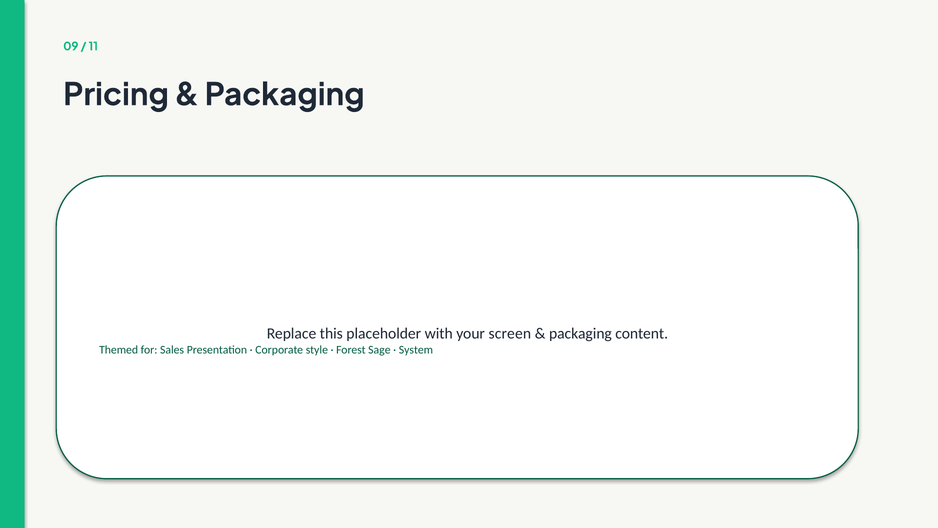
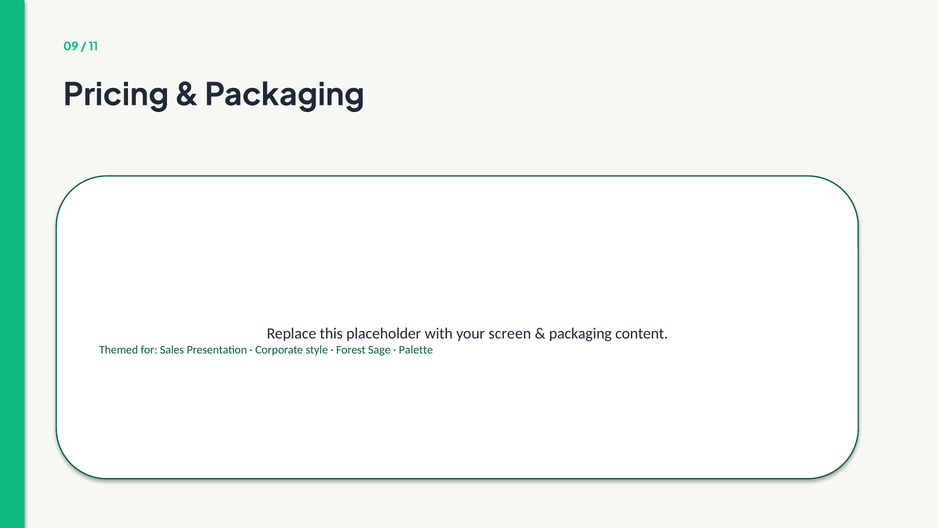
System: System -> Palette
